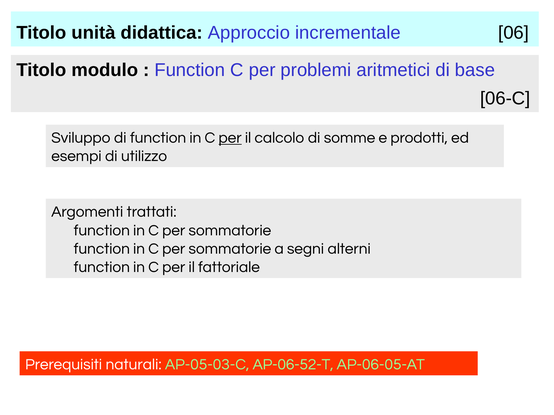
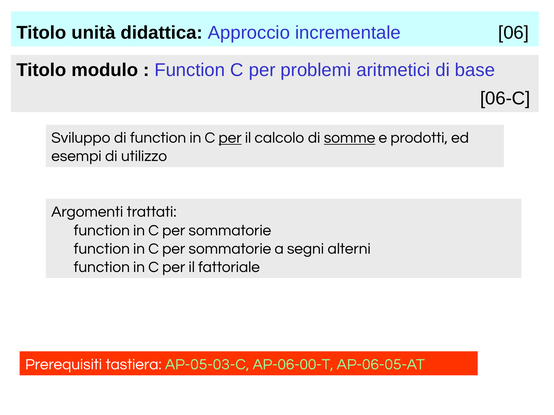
somme underline: none -> present
naturali: naturali -> tastiera
AP-06-52-T: AP-06-52-T -> AP-06-00-T
